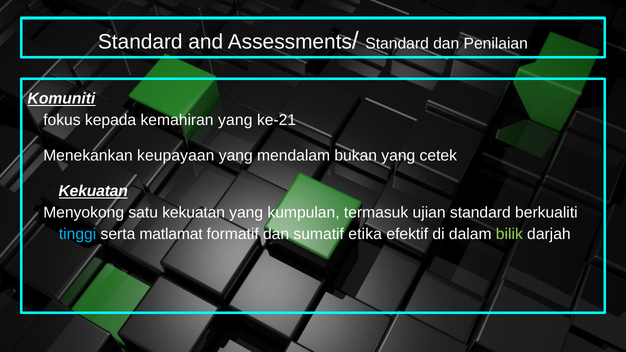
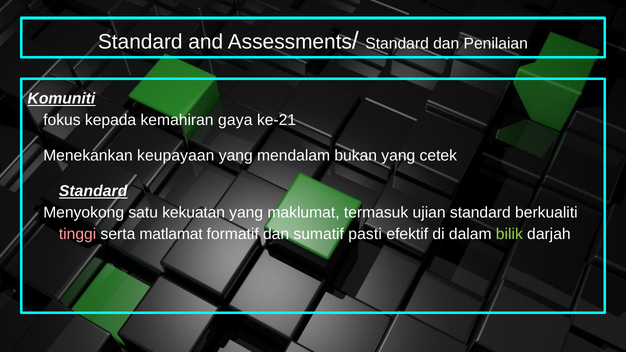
kemahiran yang: yang -> gaya
Kekuatan at (93, 191): Kekuatan -> Standard
kumpulan: kumpulan -> maklumat
tinggi colour: light blue -> pink
etika: etika -> pasti
